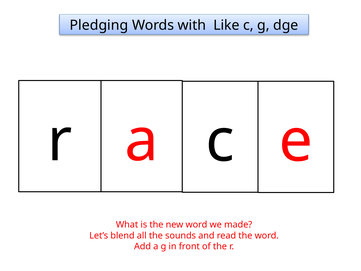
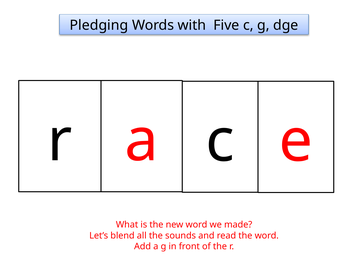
Like: Like -> Five
